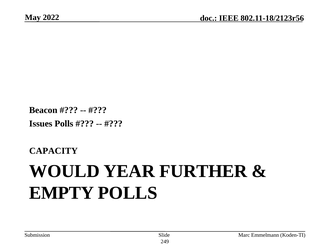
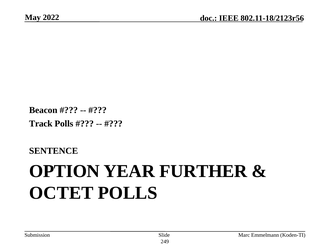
Issues: Issues -> Track
CAPACITY: CAPACITY -> SENTENCE
WOULD: WOULD -> OPTION
EMPTY: EMPTY -> OCTET
